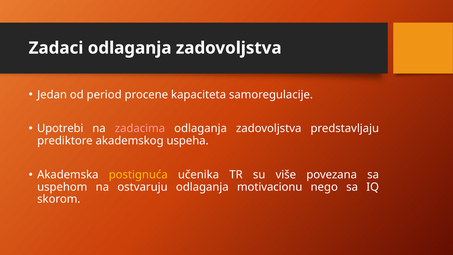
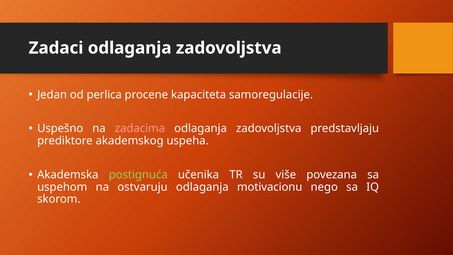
period: period -> perlica
Upotrebi: Upotrebi -> Uspešno
postignuća colour: yellow -> light green
